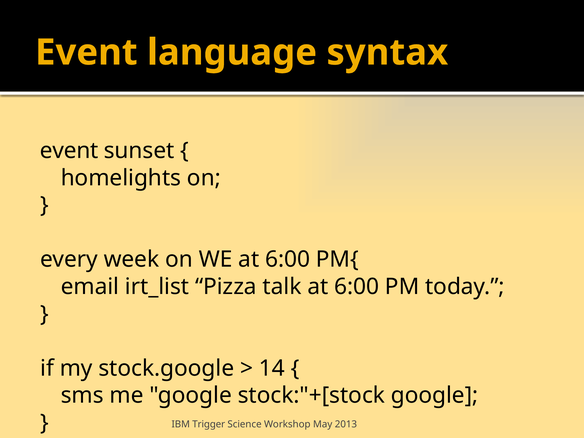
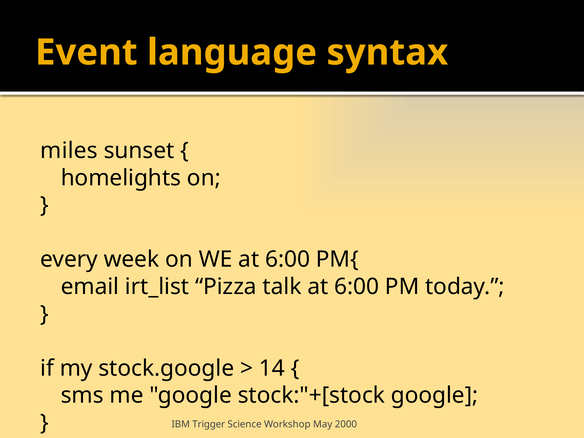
event at (69, 151): event -> miles
2013: 2013 -> 2000
